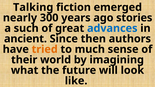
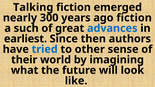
ago stories: stories -> fiction
ancient: ancient -> earliest
tried colour: orange -> blue
much: much -> other
